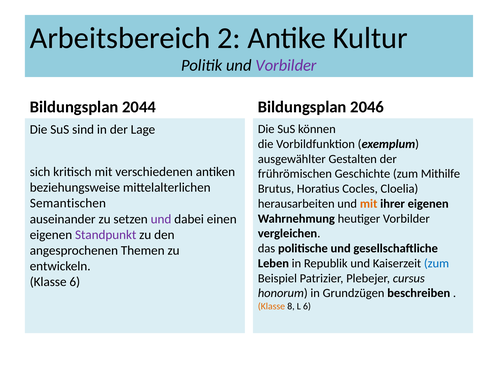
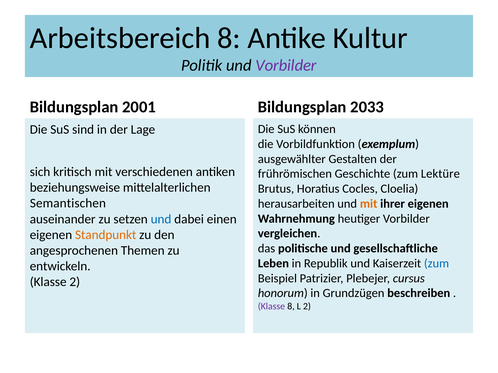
Arbeitsbereich 2: 2 -> 8
2044: 2044 -> 2001
2046: 2046 -> 2033
Mithilfe: Mithilfe -> Lektüre
und at (161, 219) colour: purple -> blue
Standpunkt colour: purple -> orange
Klasse 6: 6 -> 2
Klasse at (271, 307) colour: orange -> purple
L 6: 6 -> 2
